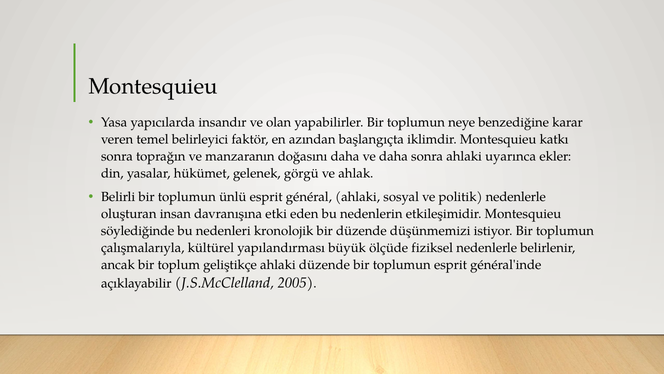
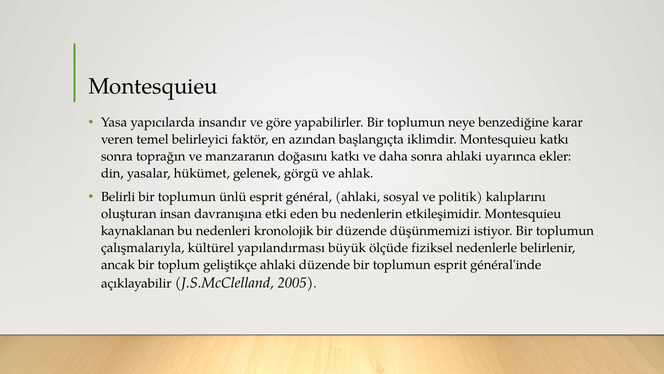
olan: olan -> göre
doğasını daha: daha -> katkı
politik nedenlerle: nedenlerle -> kalıplarını
söylediğinde: söylediğinde -> kaynaklanan
